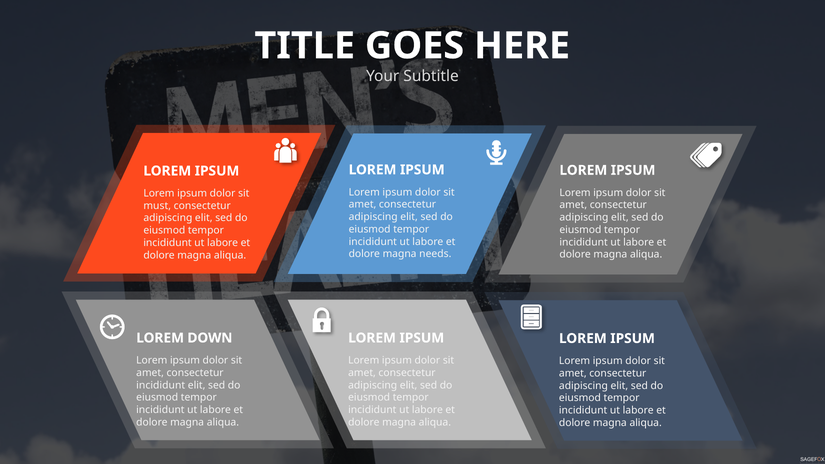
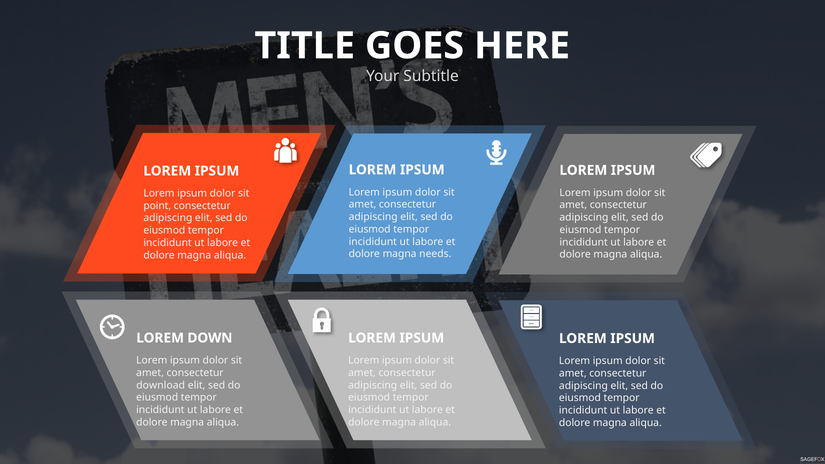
must: must -> point
incididunt at (161, 385): incididunt -> download
